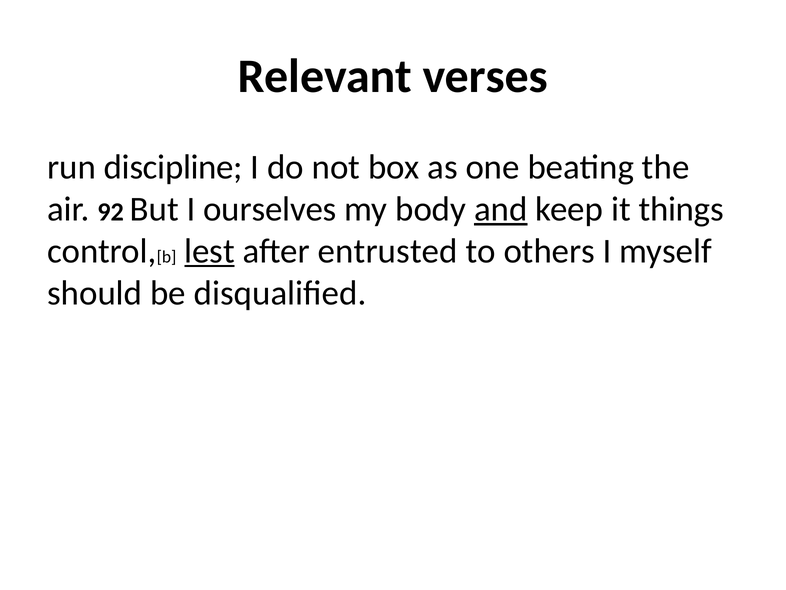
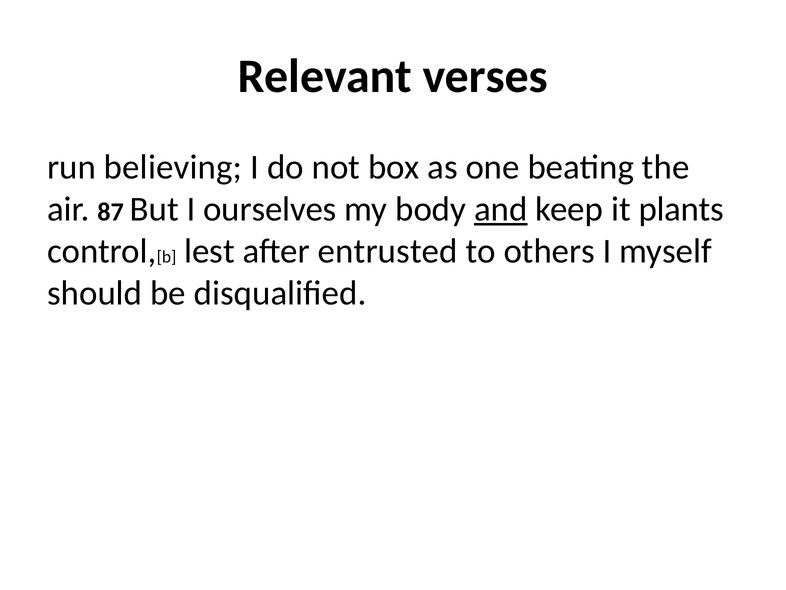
discipline: discipline -> believing
92: 92 -> 87
things: things -> plants
lest underline: present -> none
